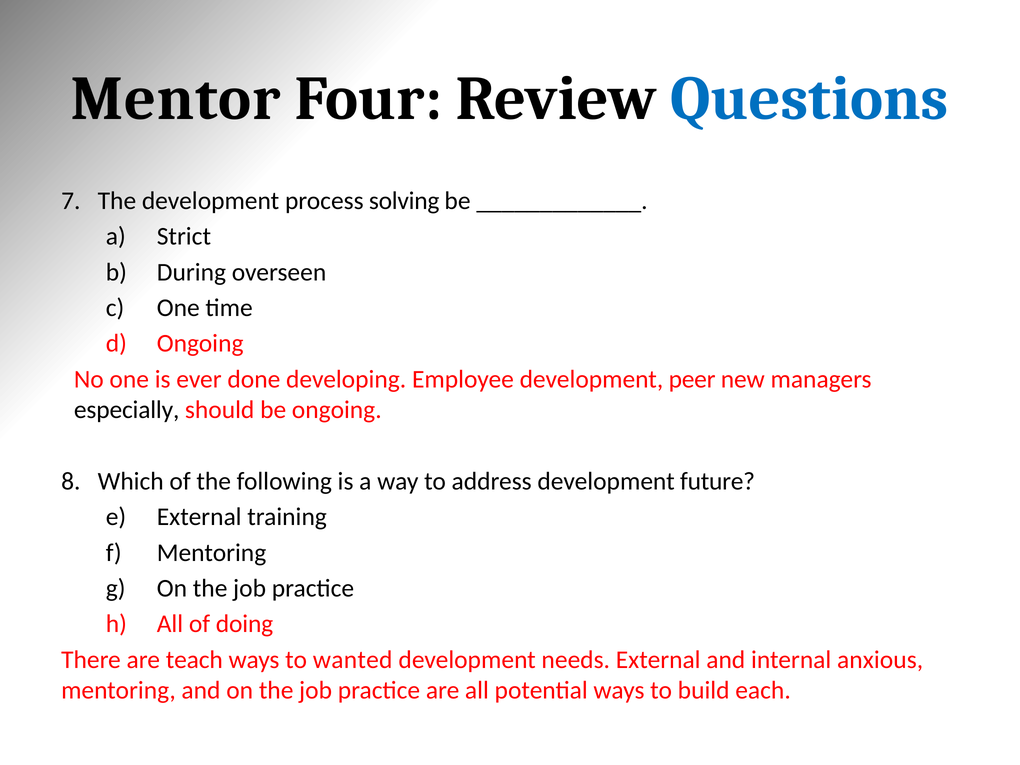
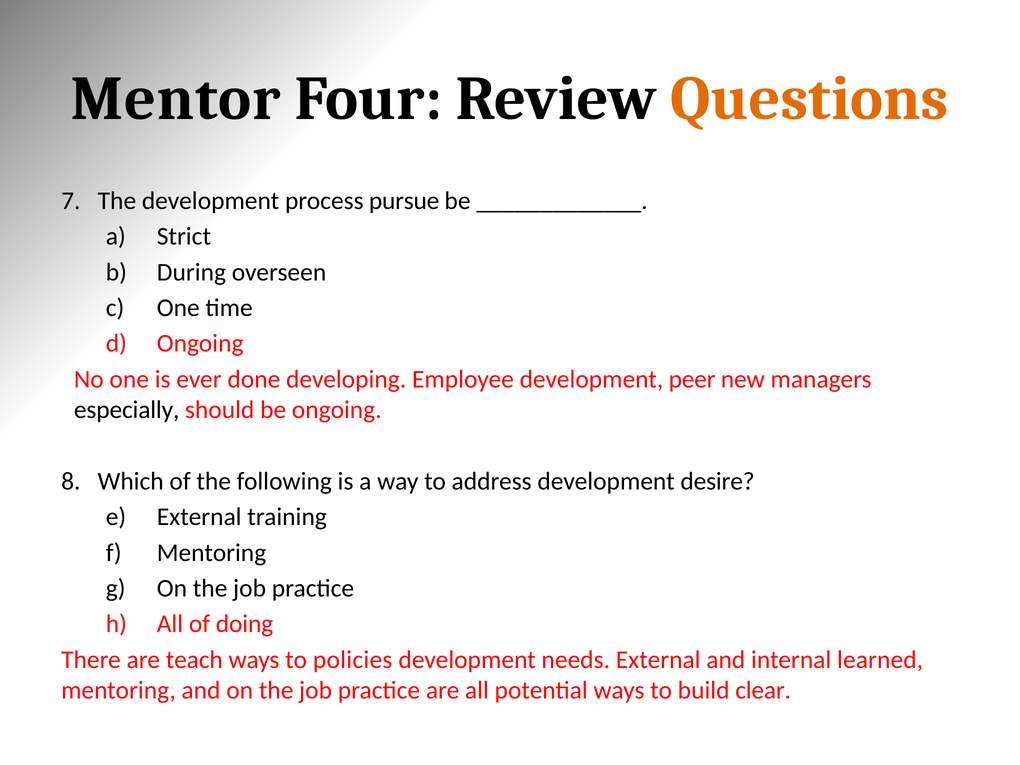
Questions colour: blue -> orange
solving: solving -> pursue
future: future -> desire
wanted: wanted -> policies
anxious: anxious -> learned
each: each -> clear
